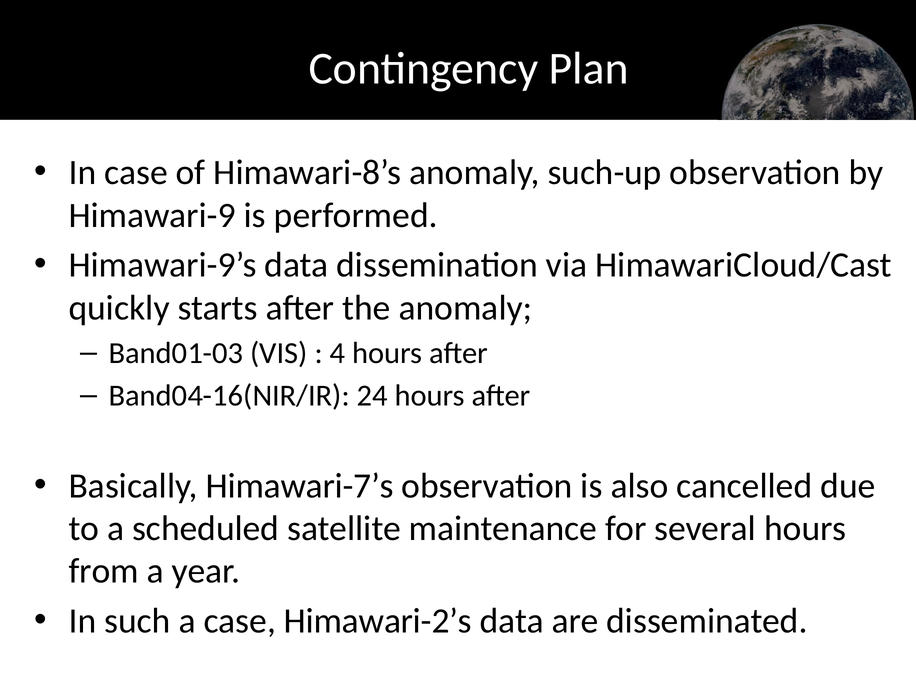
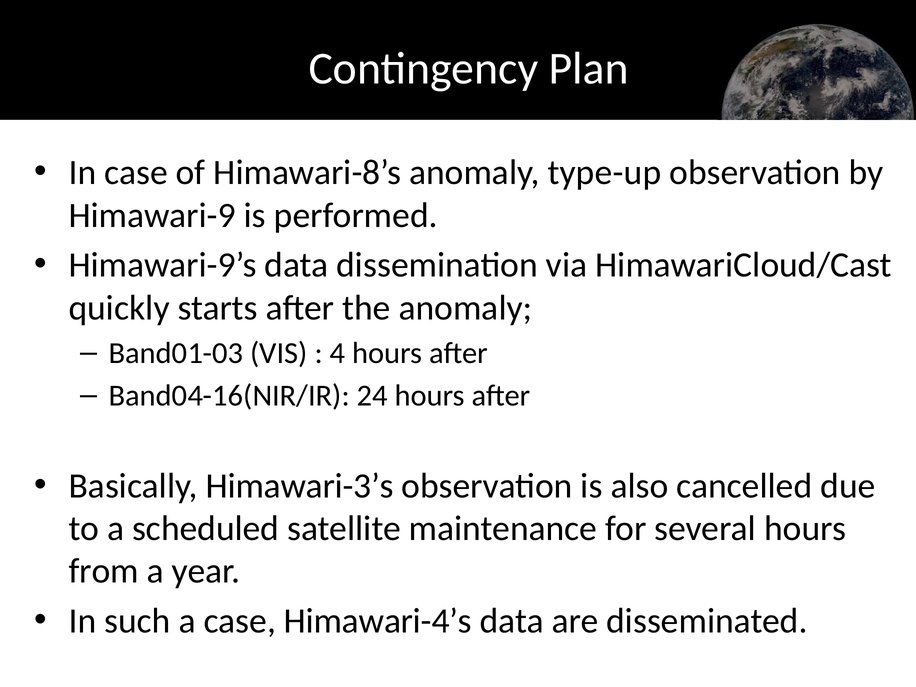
such-up: such-up -> type-up
Himawari-7’s: Himawari-7’s -> Himawari-3’s
Himawari-2’s: Himawari-2’s -> Himawari-4’s
